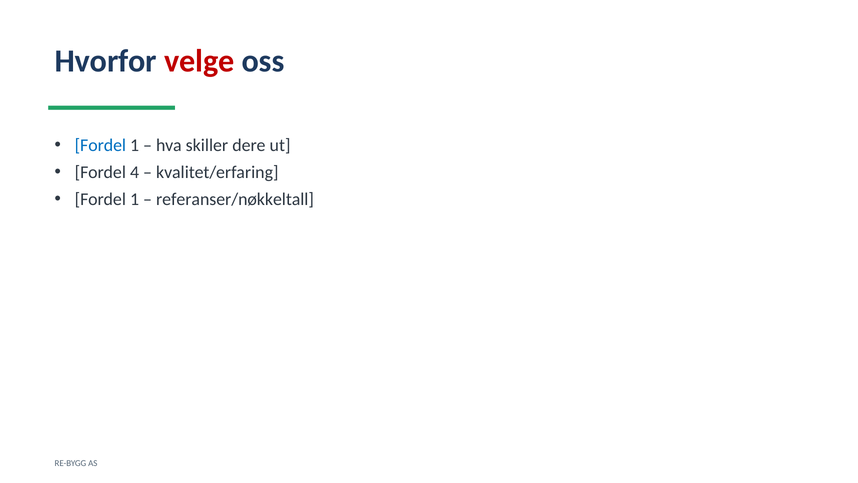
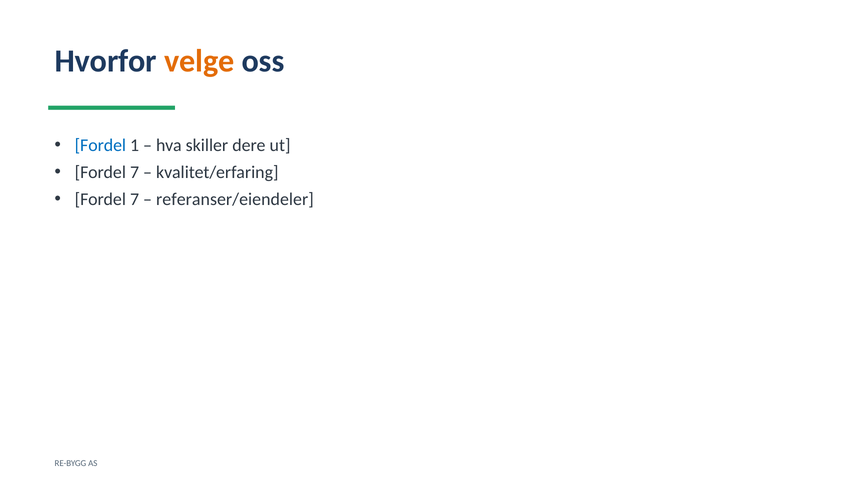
velge colour: red -> orange
4 at (135, 172): 4 -> 7
1 at (135, 199): 1 -> 7
referanser/nøkkeltall: referanser/nøkkeltall -> referanser/eiendeler
